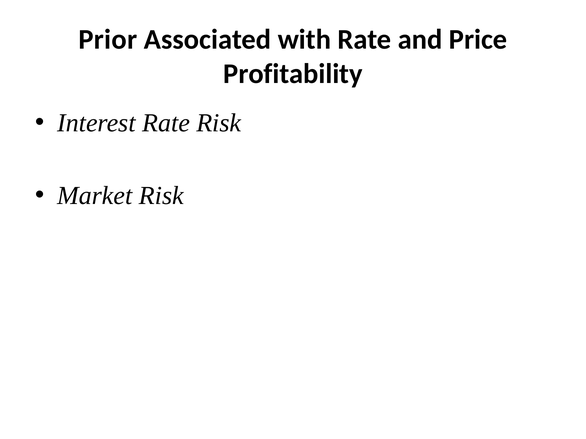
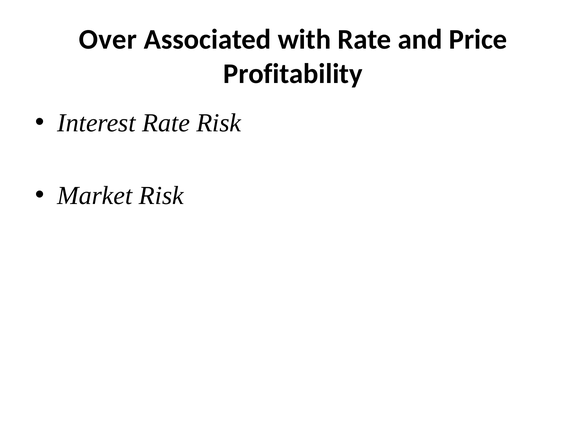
Prior: Prior -> Over
